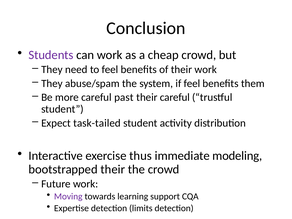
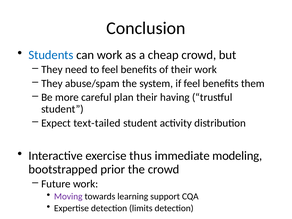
Students colour: purple -> blue
past: past -> plan
their careful: careful -> having
task-tailed: task-tailed -> text-tailed
bootstrapped their: their -> prior
